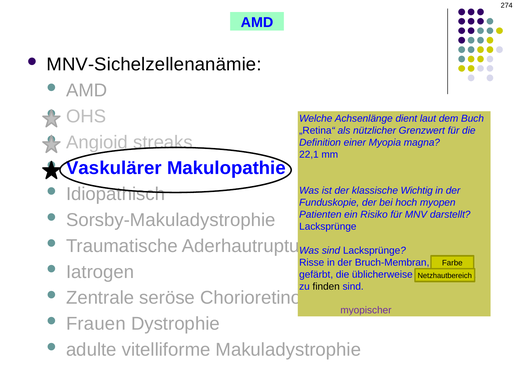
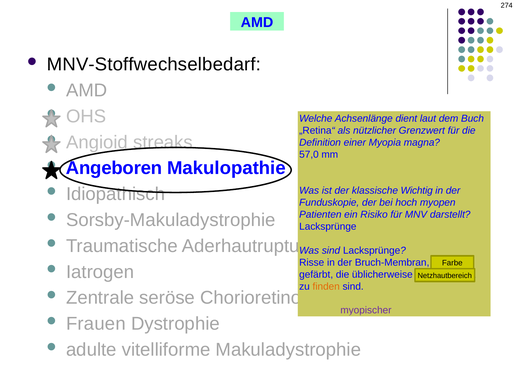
MNV-Sichelzellenanämie: MNV-Sichelzellenanämie -> MNV-Stoffwechselbedarf
22,1: 22,1 -> 57,0
Vaskulärer: Vaskulärer -> Angeboren
finden colour: black -> orange
